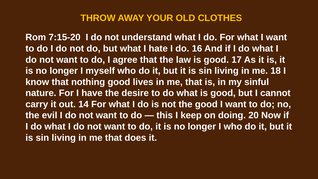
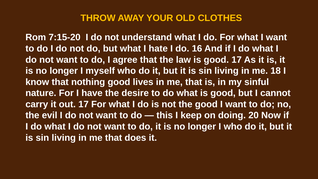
out 14: 14 -> 17
